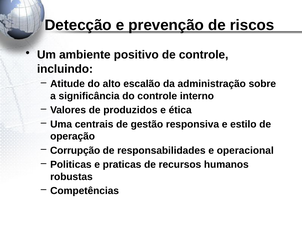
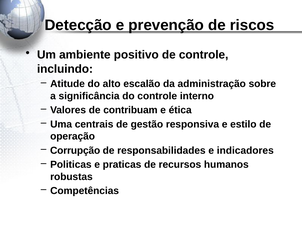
produzidos: produzidos -> contribuam
operacional: operacional -> indicadores
